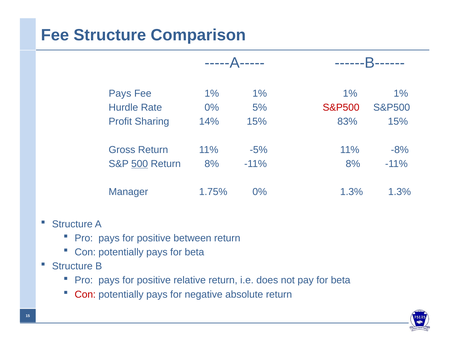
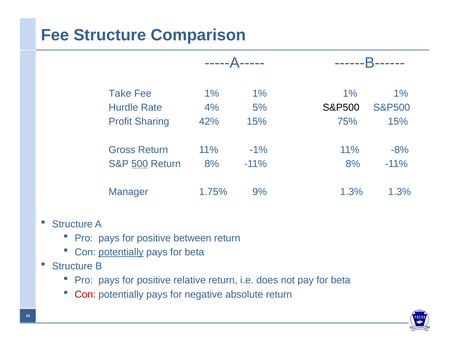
Pays at (120, 94): Pays -> Take
Rate 0%: 0% -> 4%
S&P500 at (341, 108) colour: red -> black
14%: 14% -> 42%
83%: 83% -> 75%
-5%: -5% -> -1%
1.75% 0%: 0% -> 9%
potentially at (121, 252) underline: none -> present
